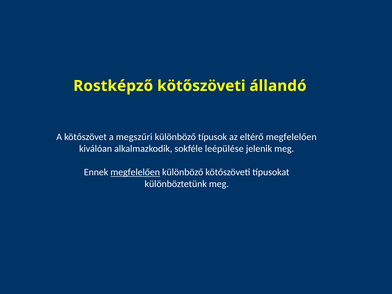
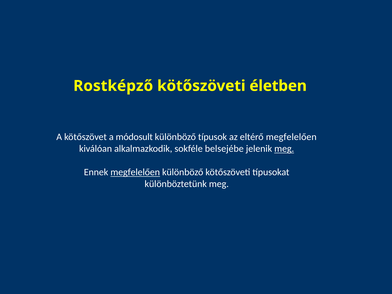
állandó: állandó -> életben
megszűri: megszűri -> módosult
leépülése: leépülése -> belsejébe
meg at (284, 149) underline: none -> present
